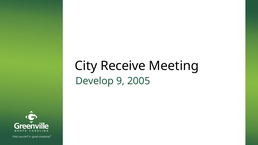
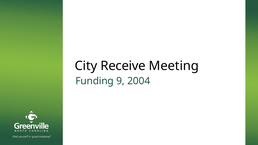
Develop: Develop -> Funding
2005: 2005 -> 2004
